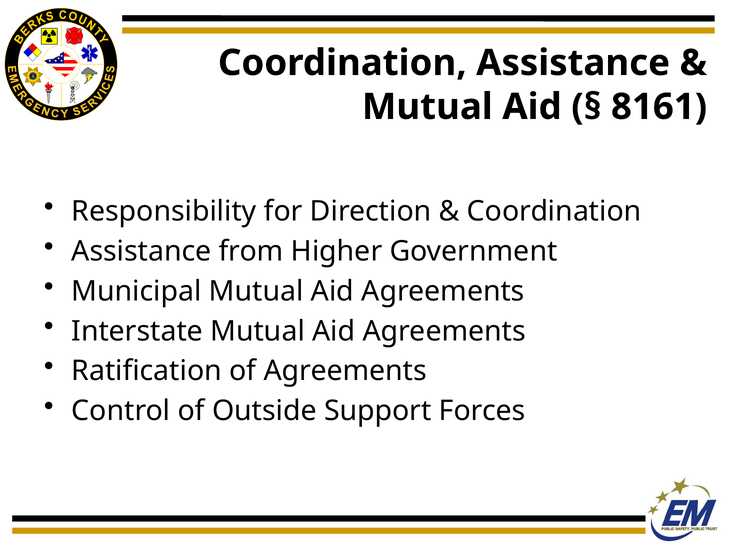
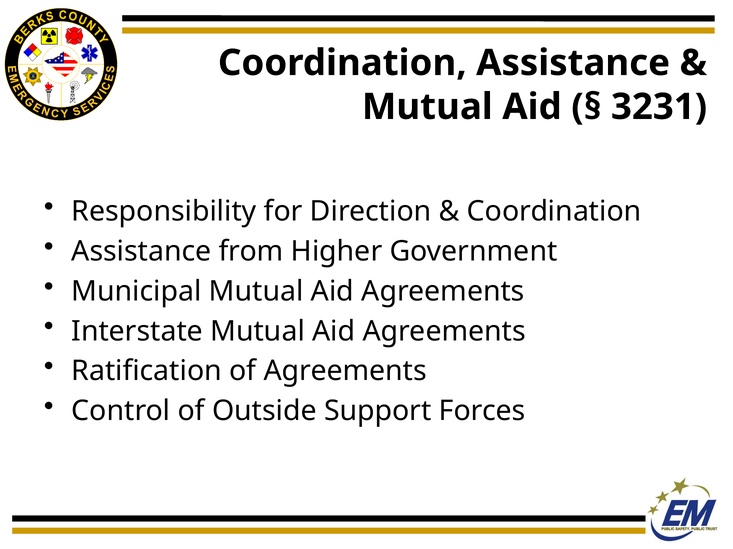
8161: 8161 -> 3231
